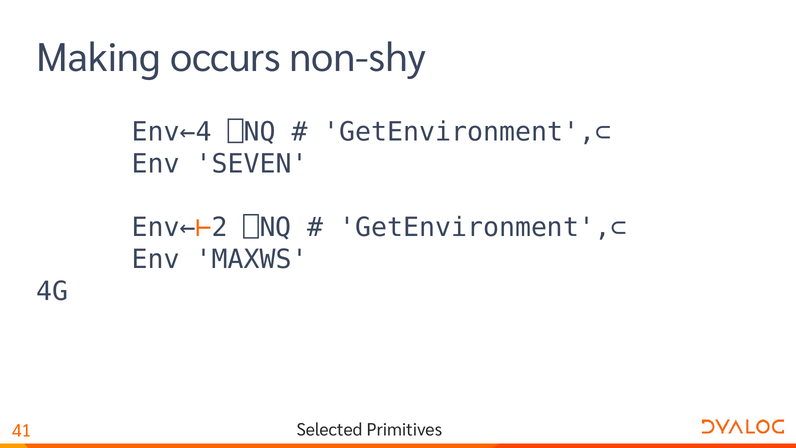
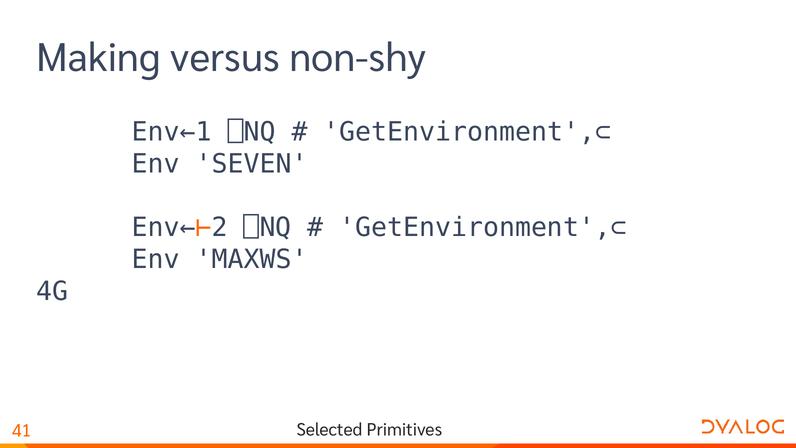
occurs: occurs -> versus
Env←4: Env←4 -> Env←1
